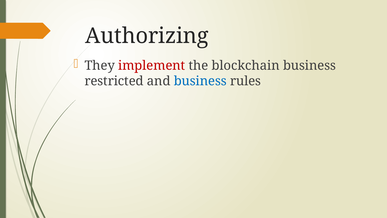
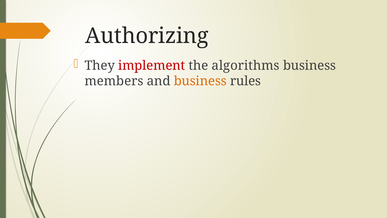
blockchain: blockchain -> algorithms
restricted: restricted -> members
business at (200, 81) colour: blue -> orange
